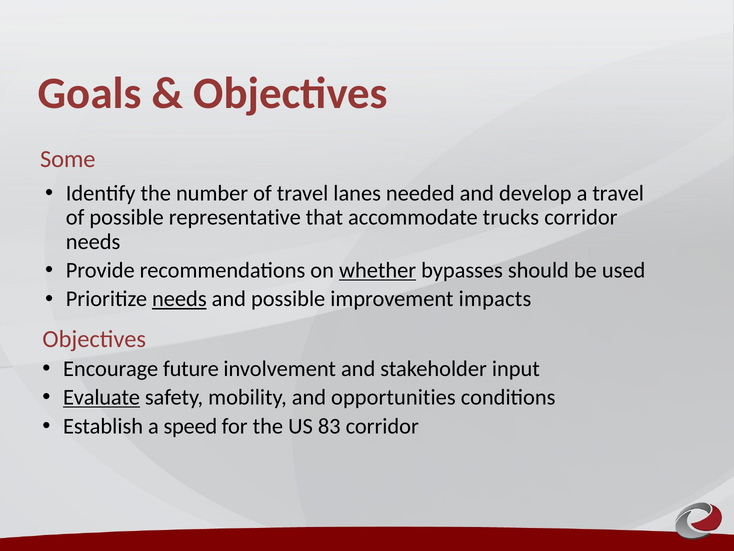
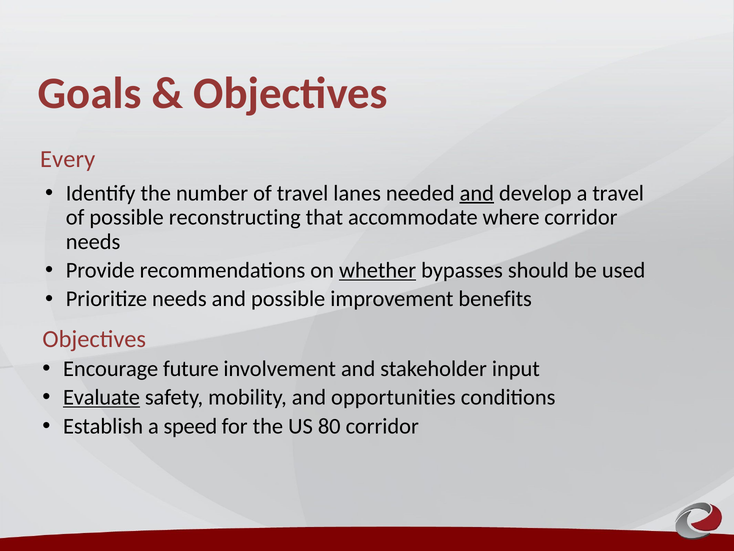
Some: Some -> Every
and at (477, 193) underline: none -> present
representative: representative -> reconstructing
trucks: trucks -> where
needs at (179, 299) underline: present -> none
impacts: impacts -> benefits
83: 83 -> 80
